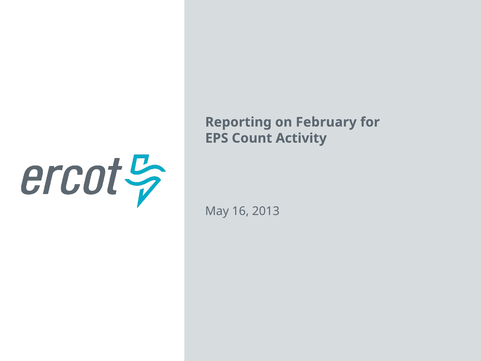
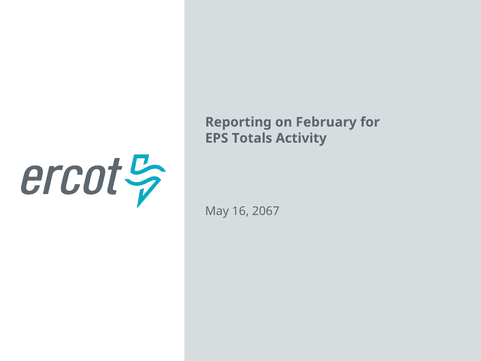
Count: Count -> Totals
2013: 2013 -> 2067
